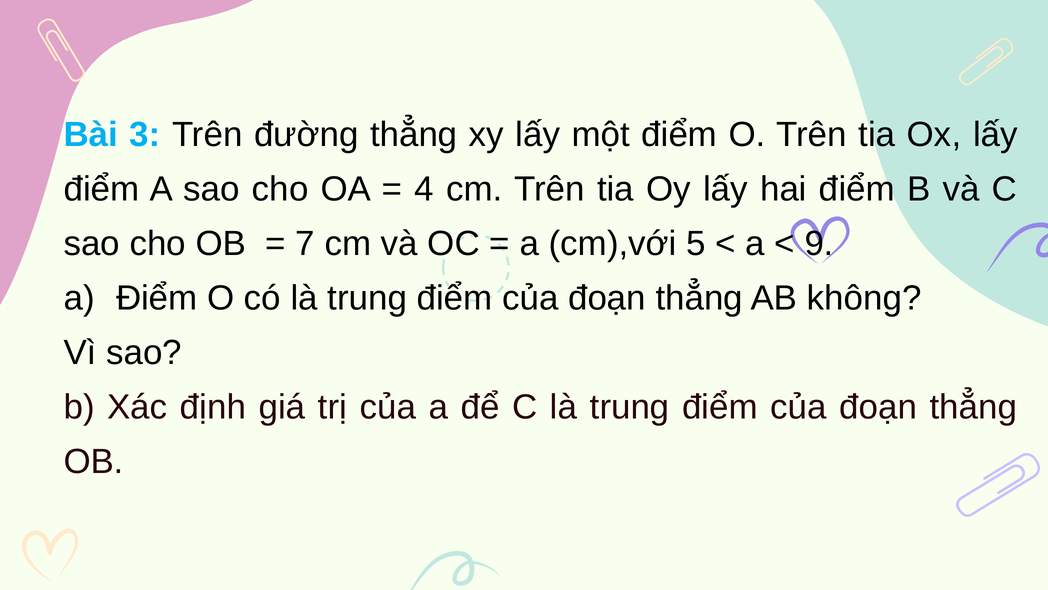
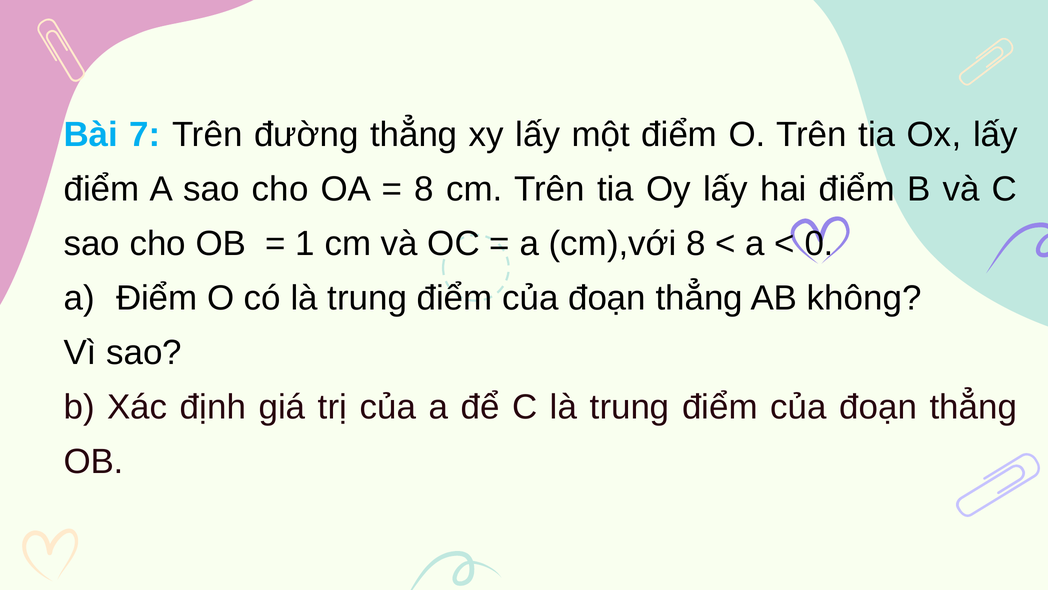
3: 3 -> 7
4 at (424, 189): 4 -> 8
7: 7 -> 1
cm),với 5: 5 -> 8
9: 9 -> 0
